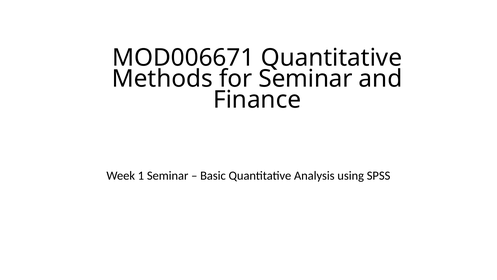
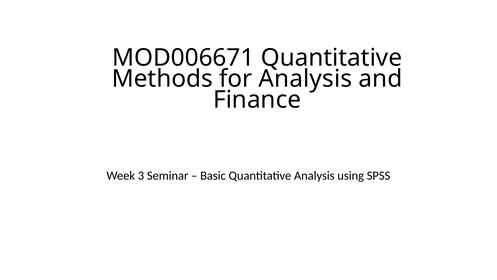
for Seminar: Seminar -> Analysis
1: 1 -> 3
